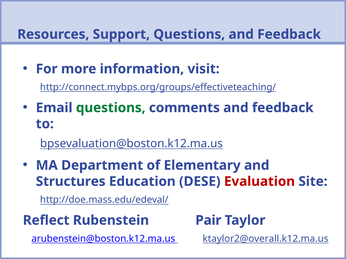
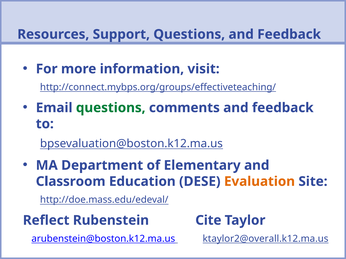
Structures: Structures -> Classroom
Evaluation colour: red -> orange
Pair: Pair -> Cite
